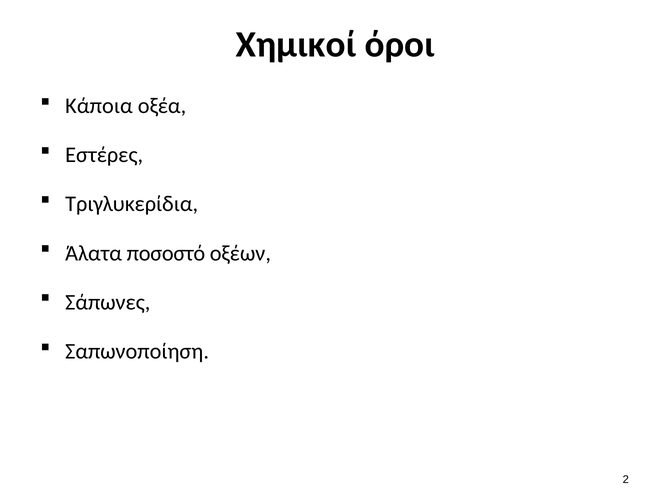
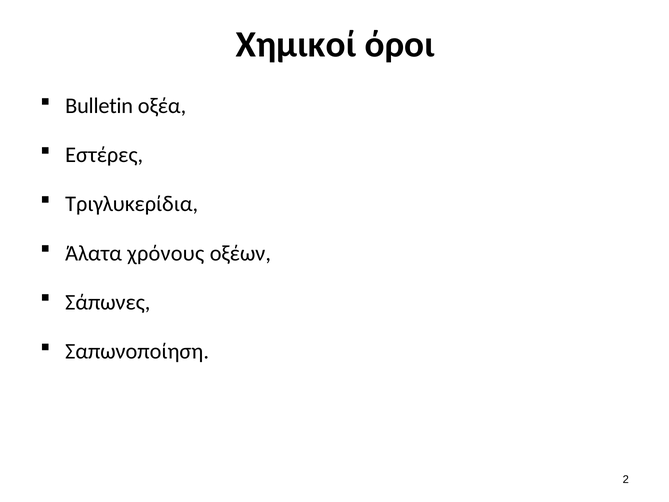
Κάποια: Κάποια -> Bulletin
ποσοστό: ποσοστό -> χρόνους
